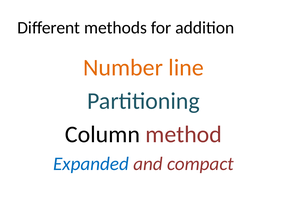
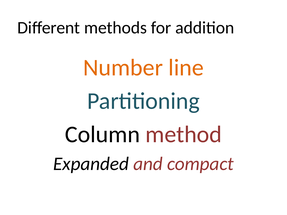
Expanded colour: blue -> black
